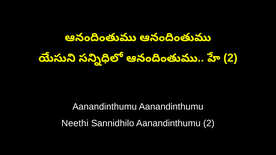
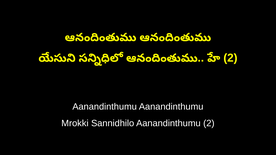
Neethi: Neethi -> Mrokki
